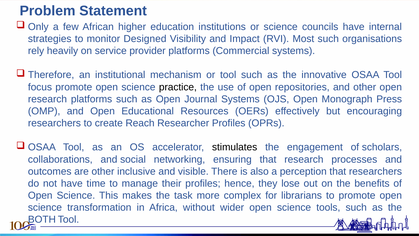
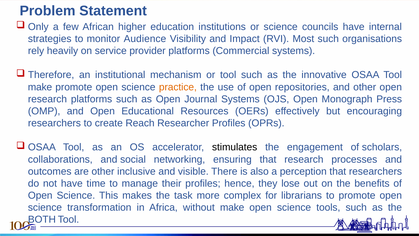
Designed: Designed -> Audience
focus at (40, 87): focus -> make
practice colour: black -> orange
without wider: wider -> make
